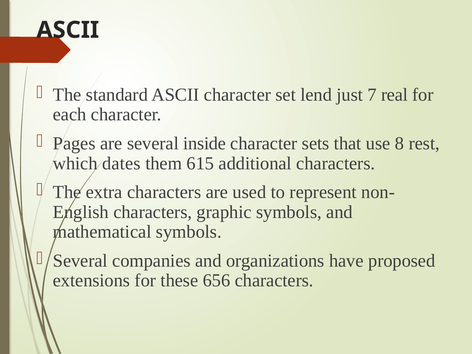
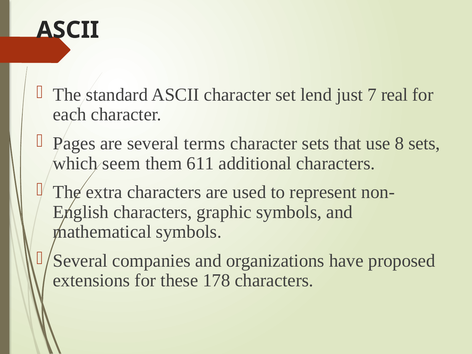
inside: inside -> terms
8 rest: rest -> sets
dates: dates -> seem
615: 615 -> 611
656: 656 -> 178
